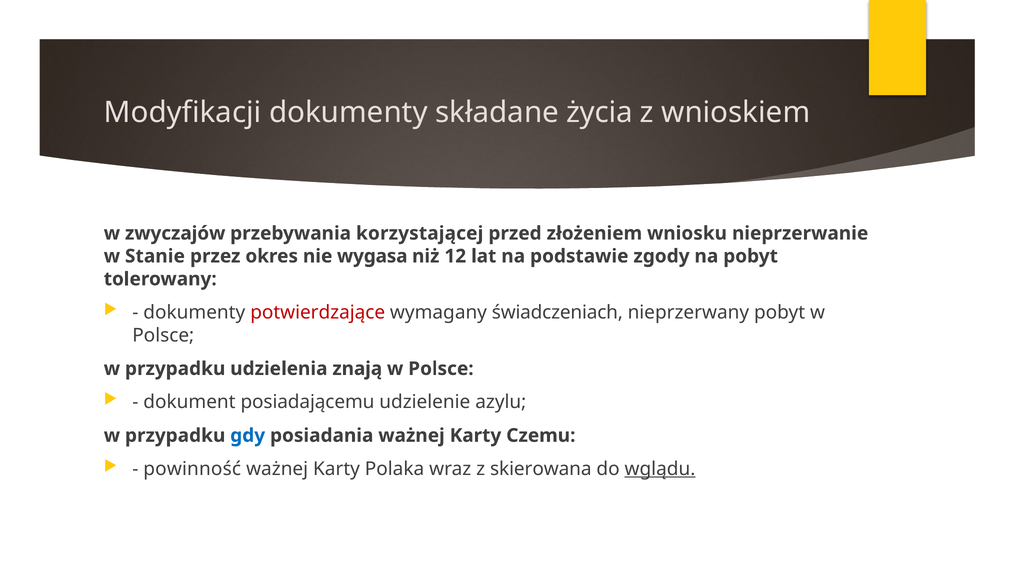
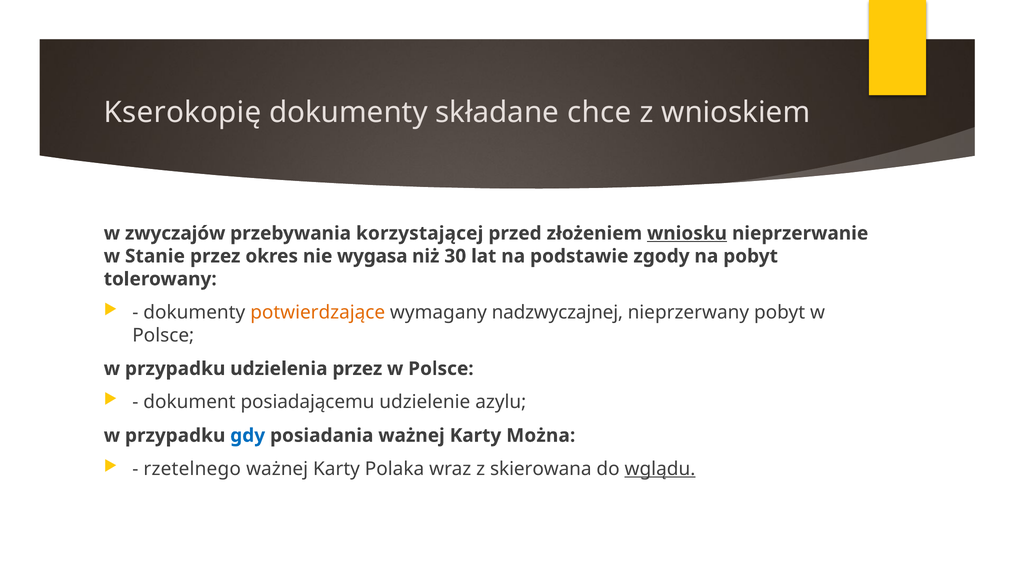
Modyfikacji: Modyfikacji -> Kserokopię
życia: życia -> chce
wniosku underline: none -> present
12: 12 -> 30
potwierdzające colour: red -> orange
świadczeniach: świadczeniach -> nadzwyczajnej
udzielenia znają: znają -> przez
Czemu: Czemu -> Można
powinność: powinność -> rzetelnego
